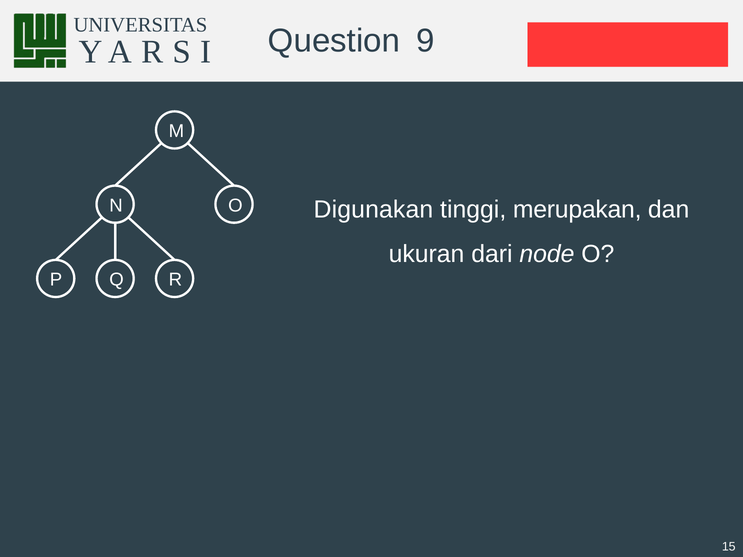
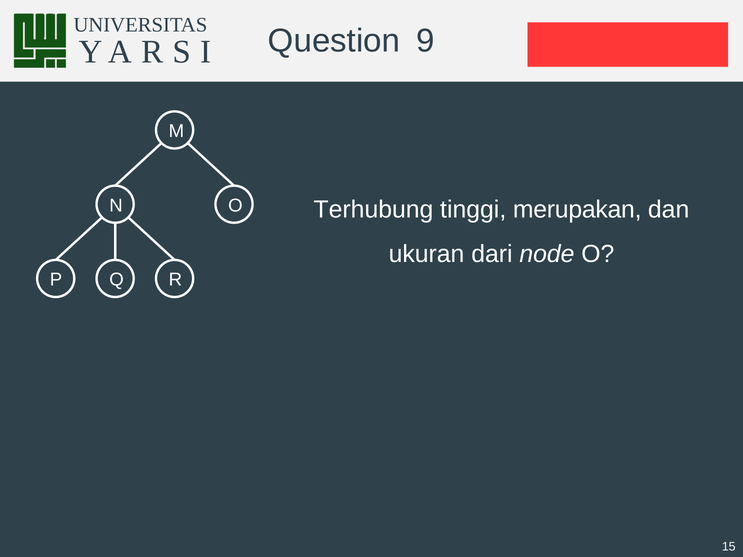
Digunakan: Digunakan -> Terhubung
